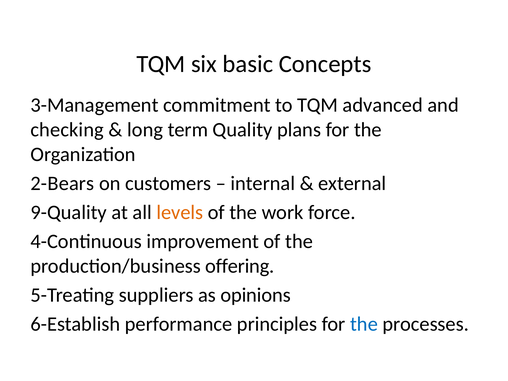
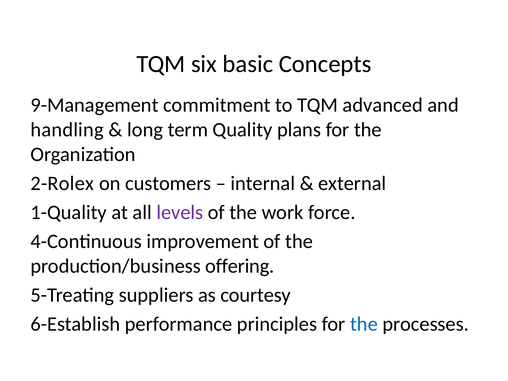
3-Management: 3-Management -> 9-Management
checking: checking -> handling
2-Bears: 2-Bears -> 2-Rolex
9-Quality: 9-Quality -> 1-Quality
levels colour: orange -> purple
opinions: opinions -> courtesy
